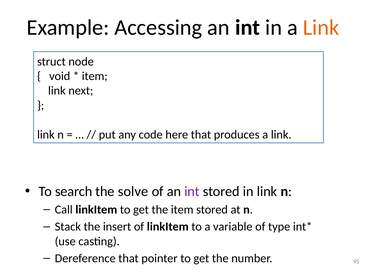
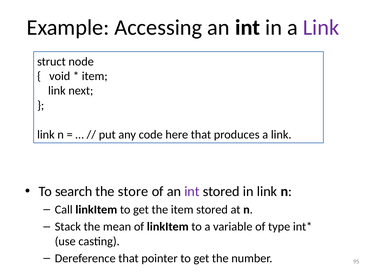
Link at (321, 27) colour: orange -> purple
solve: solve -> store
insert: insert -> mean
